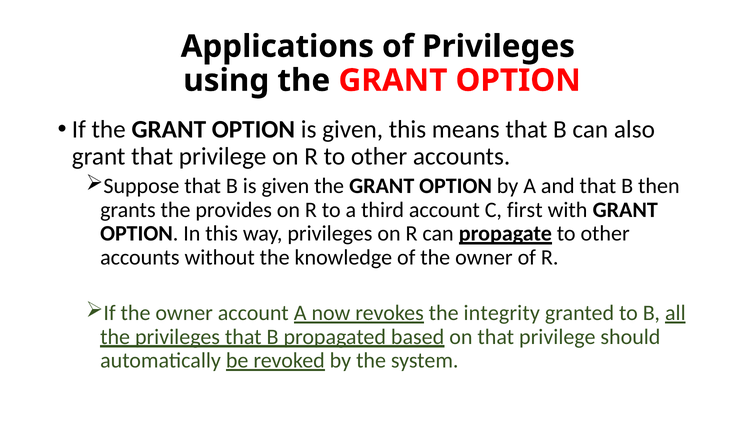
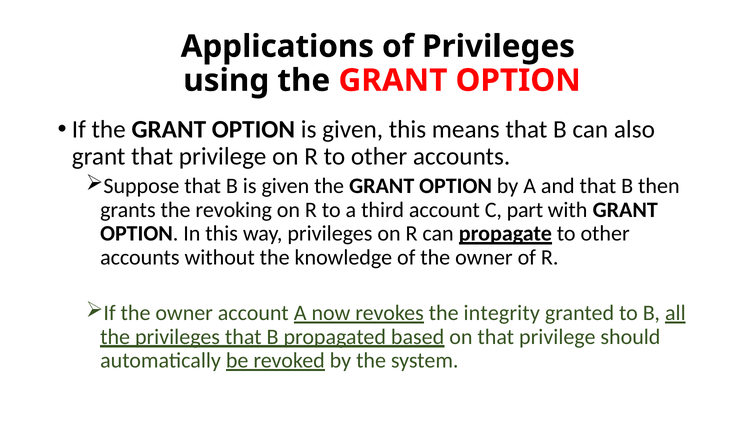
provides: provides -> revoking
first: first -> part
